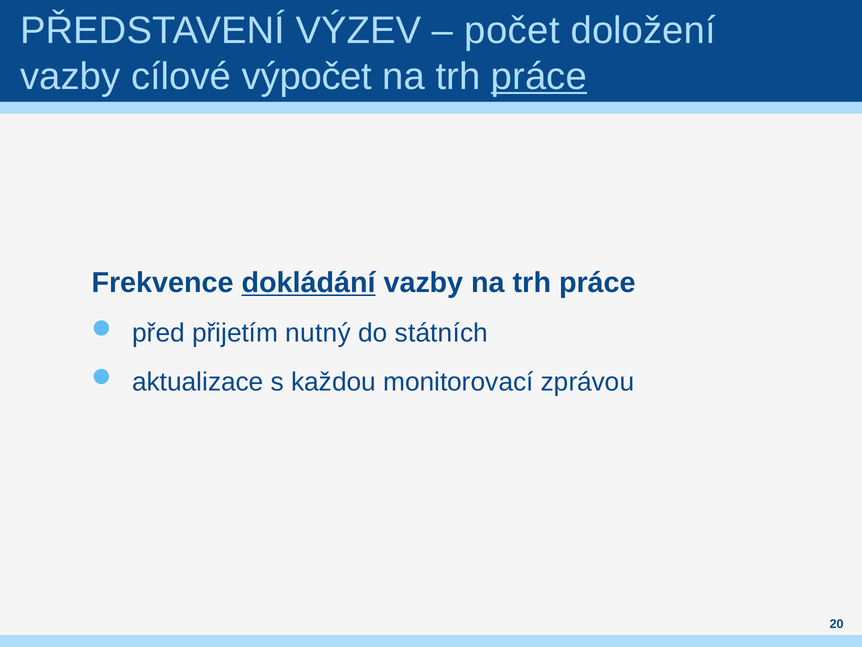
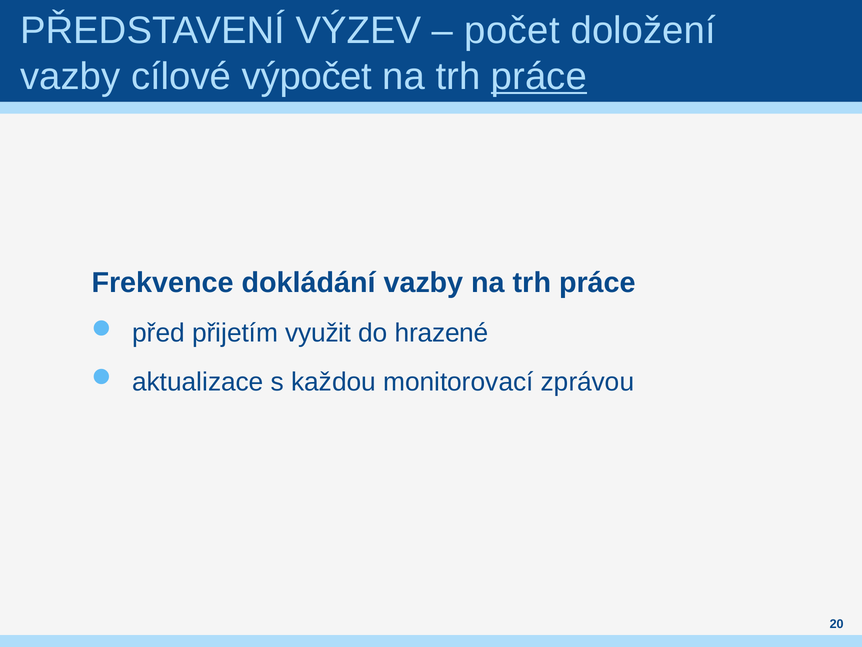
dokládání underline: present -> none
nutný: nutný -> využit
státních: státních -> hrazené
